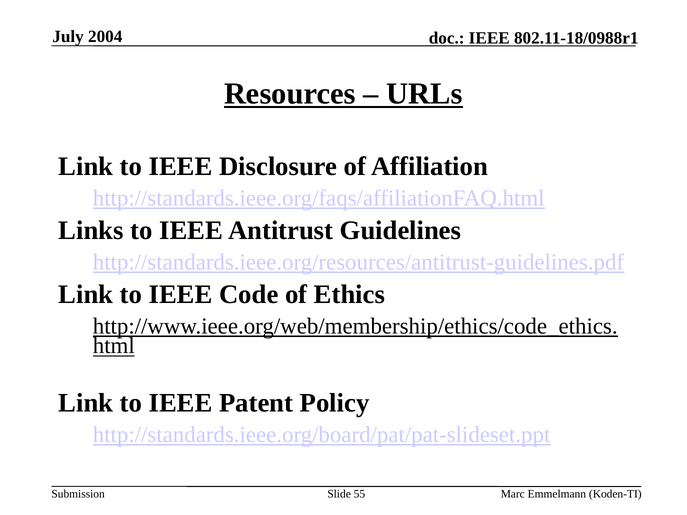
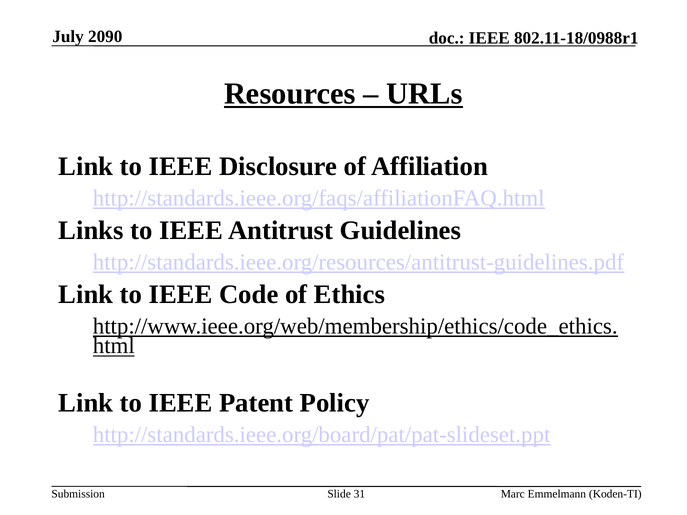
2004: 2004 -> 2090
55: 55 -> 31
